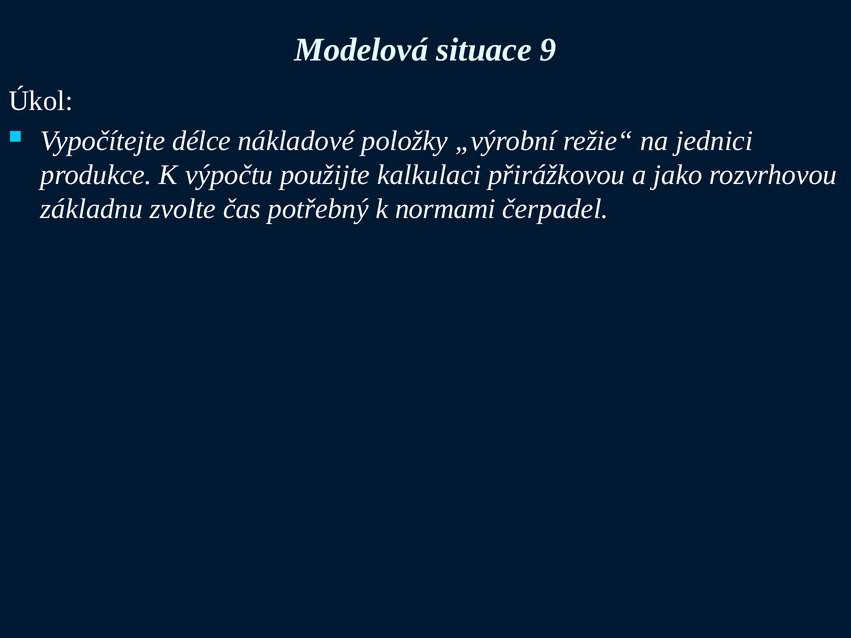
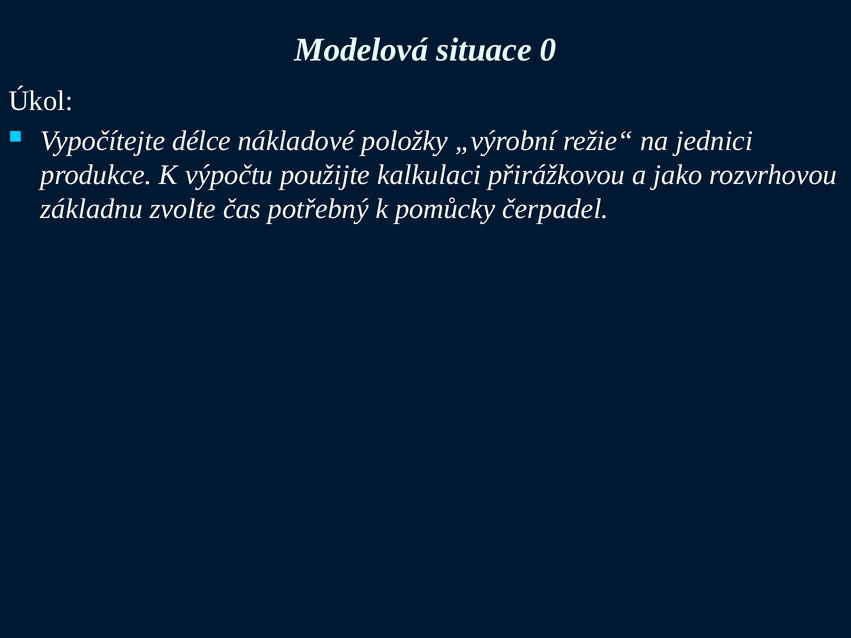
9: 9 -> 0
normami: normami -> pomůcky
